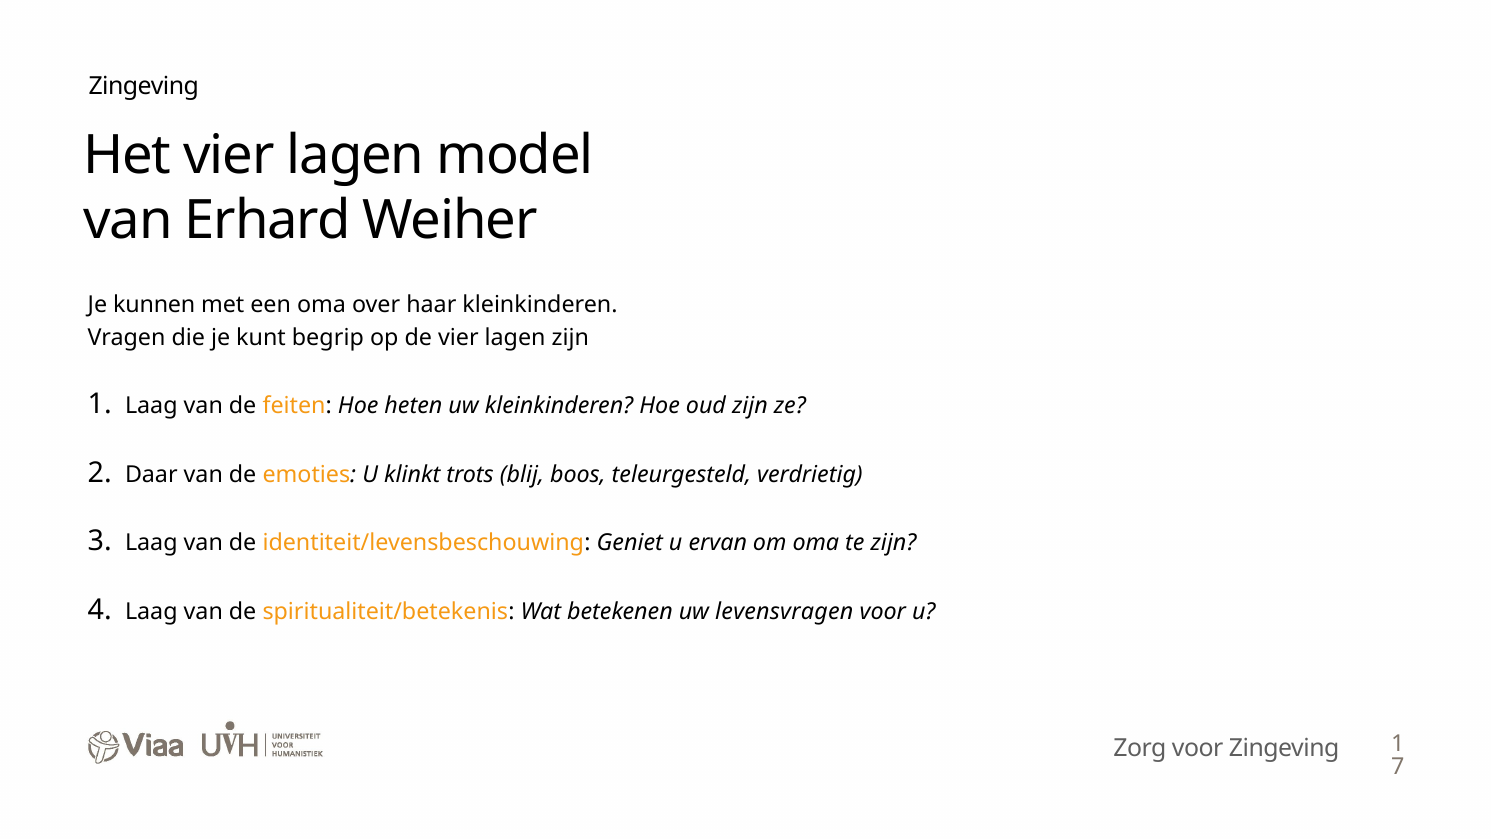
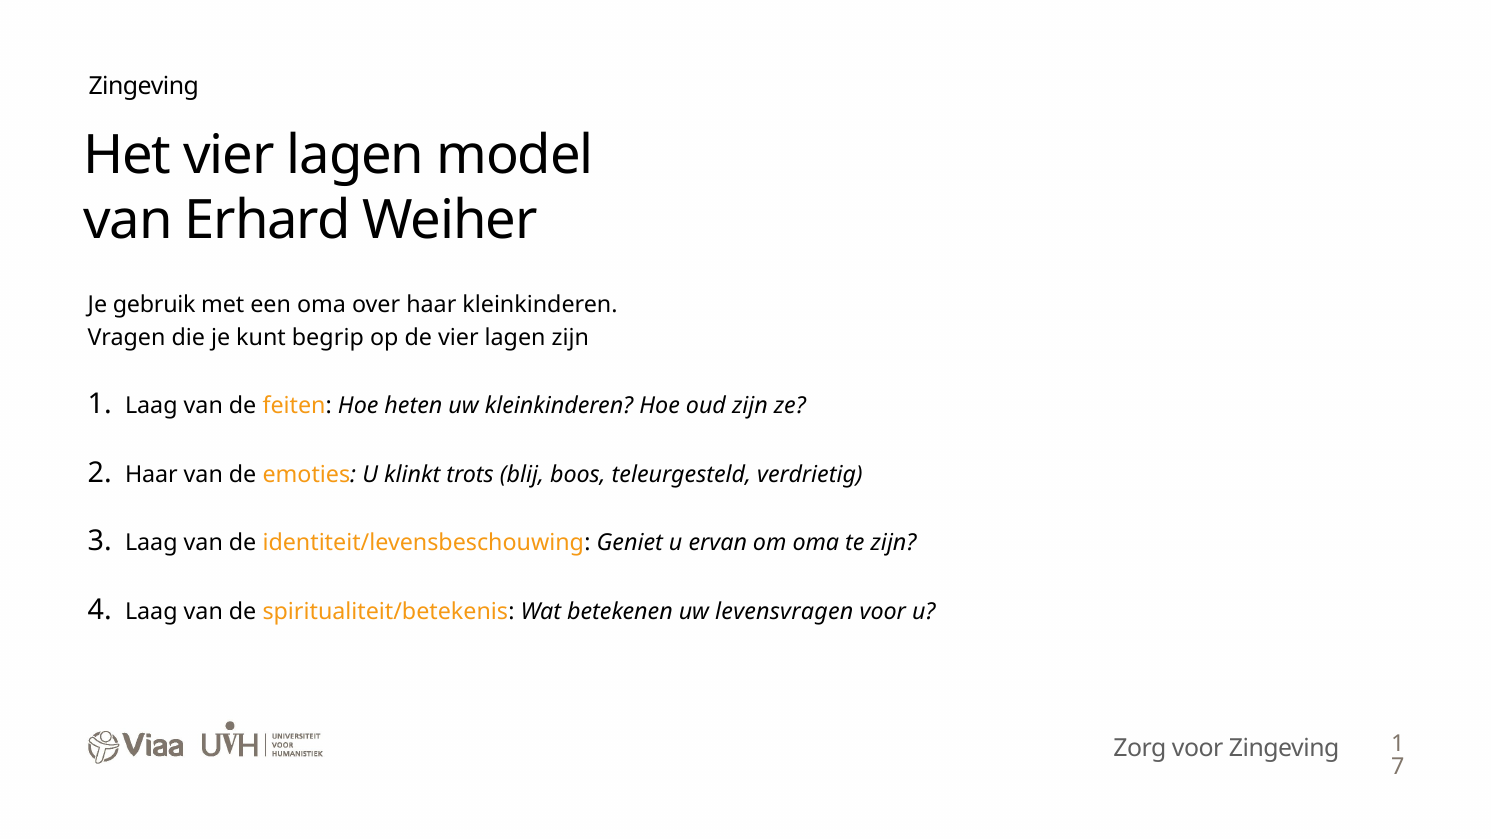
kunnen: kunnen -> gebruik
Daar at (151, 474): Daar -> Haar
